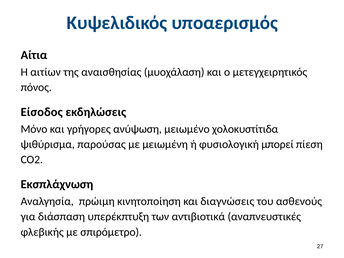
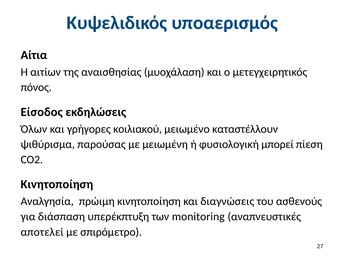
Μόνο: Μόνο -> Όλων
ανύψωση: ανύψωση -> κοιλιακού
χολοκυστίτιδα: χολοκυστίτιδα -> καταστέλλουν
Εκσπλάχνωση at (57, 184): Εκσπλάχνωση -> Κινητοποίηση
αντιβιοτικά: αντιβιοτικά -> monitoring
φλεβικής: φλεβικής -> αποτελεί
